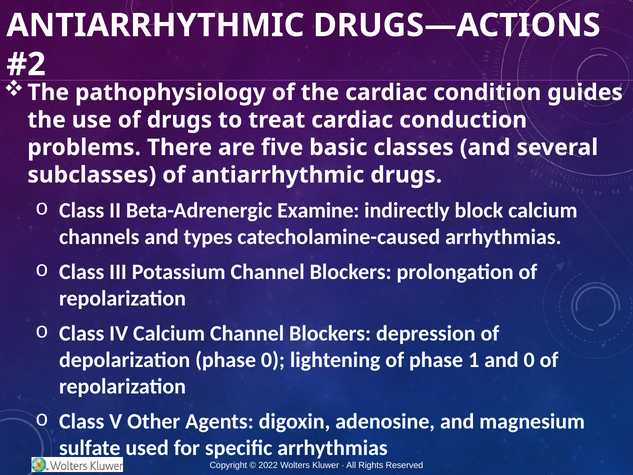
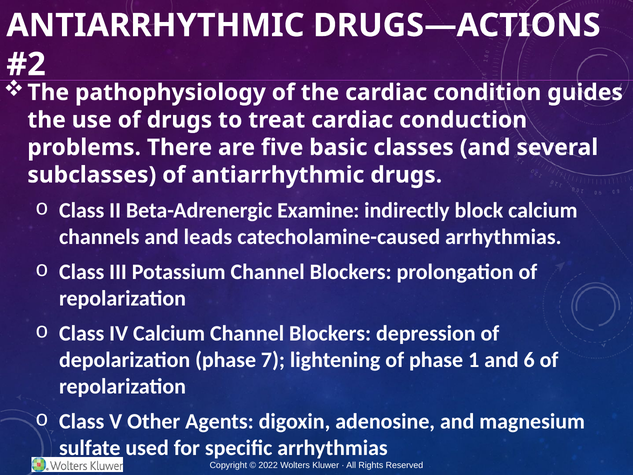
types: types -> leads
phase 0: 0 -> 7
and 0: 0 -> 6
